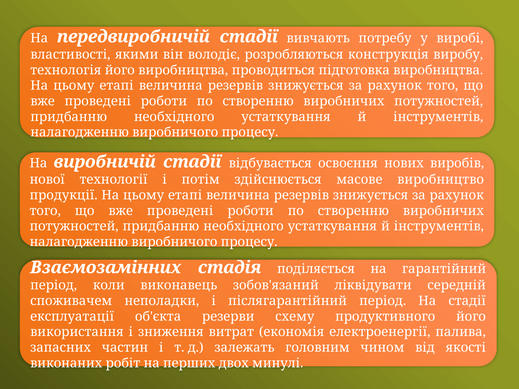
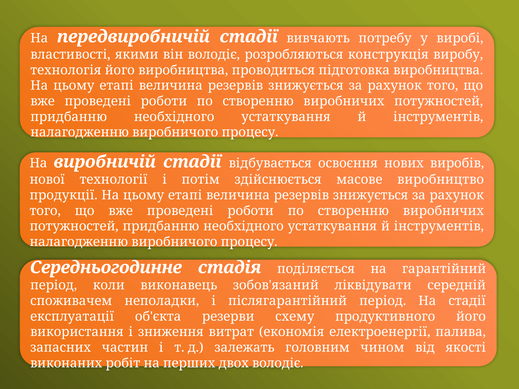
Взаємозамінних: Взаємозамінних -> Середньогодинне
двох минулі: минулі -> володіє
